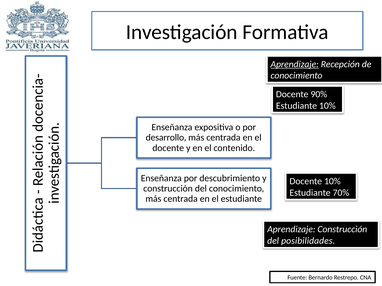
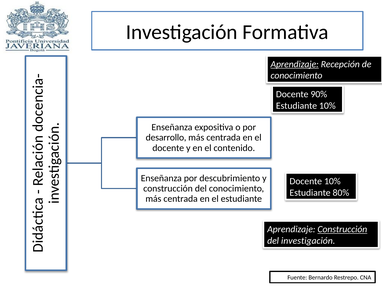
70%: 70% -> 80%
Construcción at (342, 230) underline: none -> present
del posibilidades: posibilidades -> investigación
